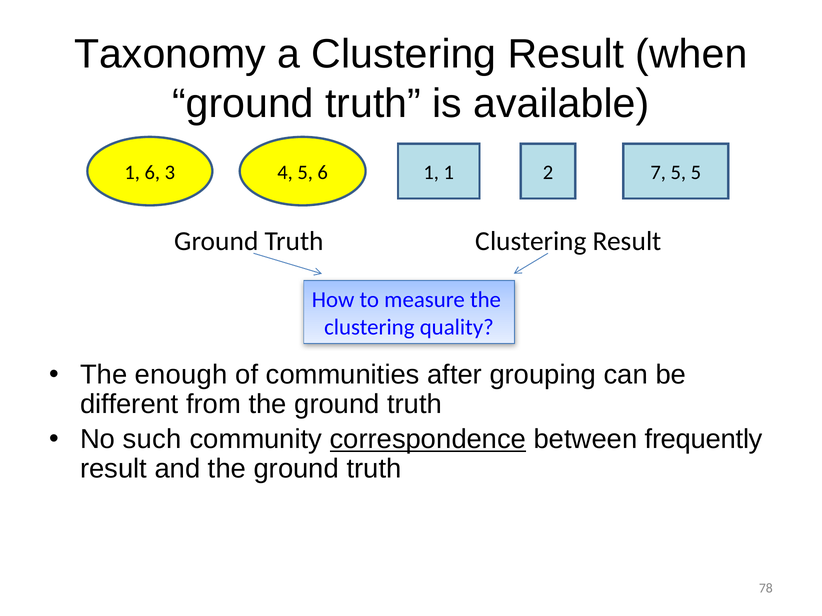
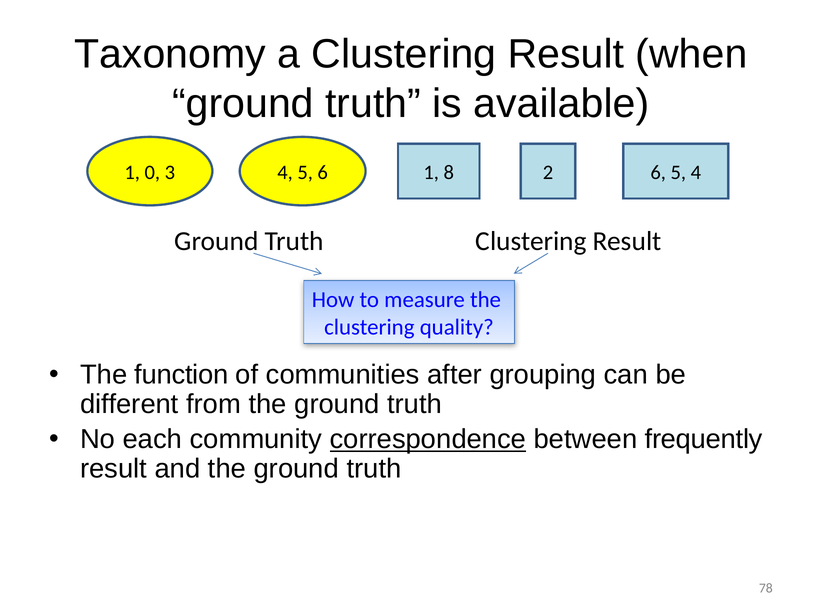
1 6: 6 -> 0
1 1: 1 -> 8
2 7: 7 -> 6
5 5: 5 -> 4
enough: enough -> function
such: such -> each
